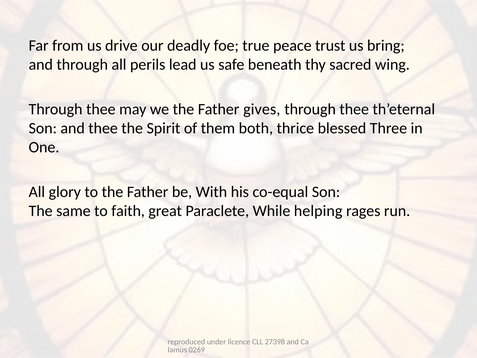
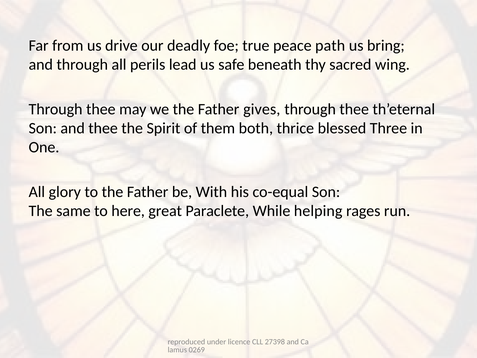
trust: trust -> path
faith: faith -> here
